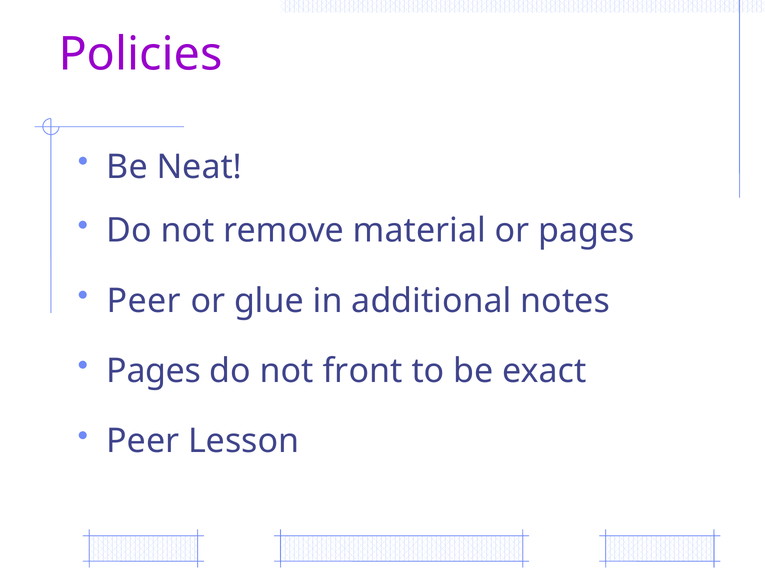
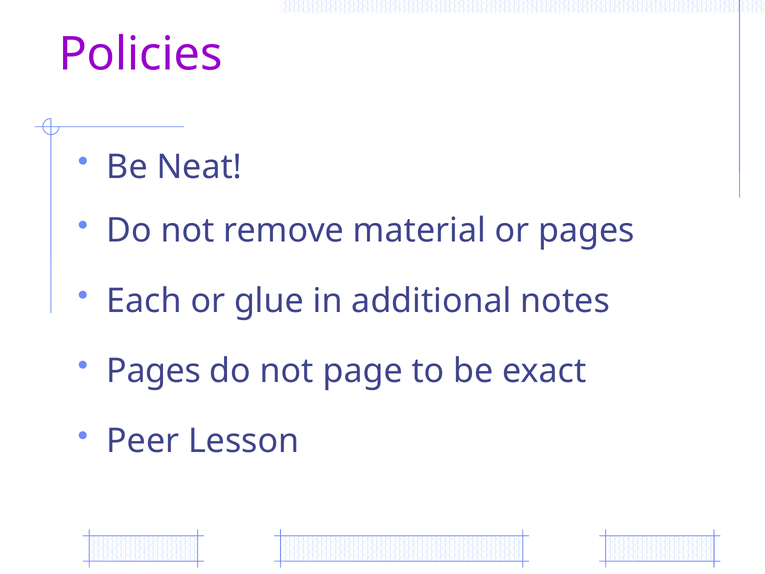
Peer at (144, 301): Peer -> Each
front: front -> page
